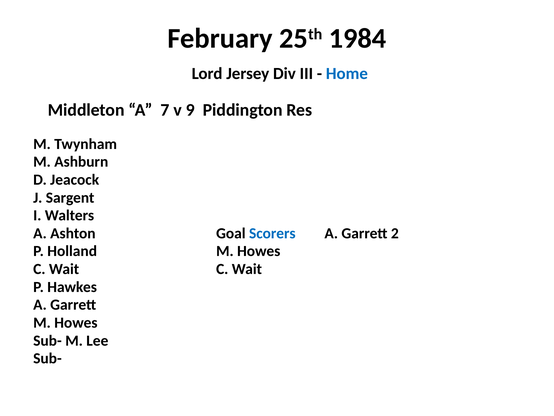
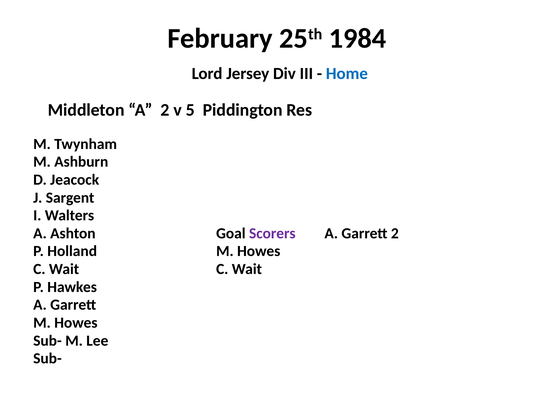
A 7: 7 -> 2
9: 9 -> 5
Scorers colour: blue -> purple
